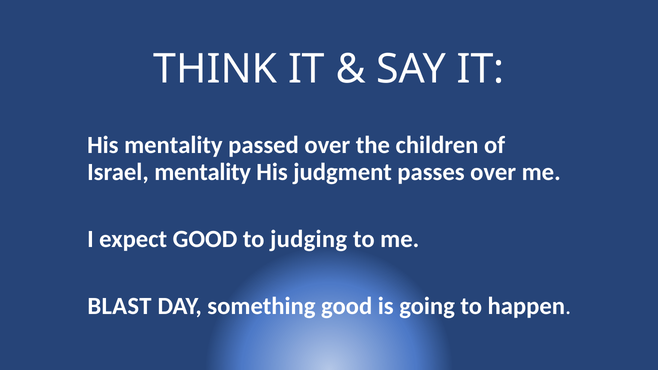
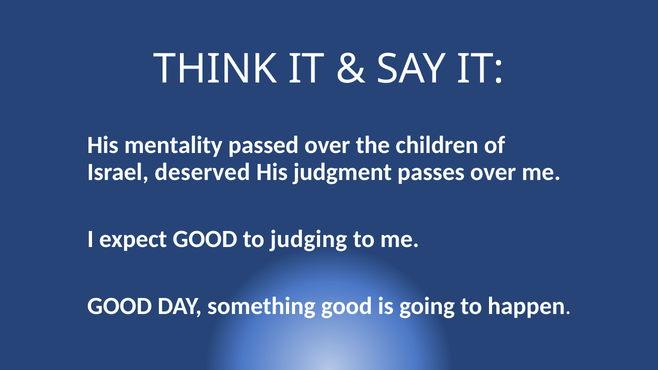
Israel mentality: mentality -> deserved
BLAST at (119, 306): BLAST -> GOOD
